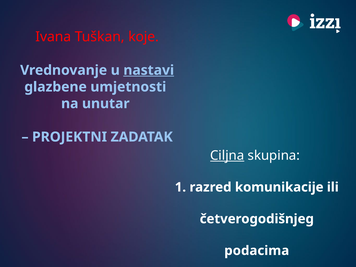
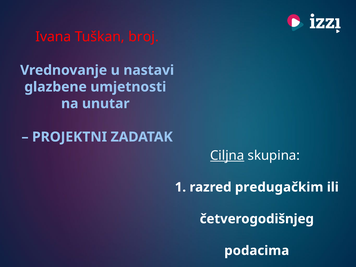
koje: koje -> broj
nastavi underline: present -> none
komunikacije: komunikacije -> predugačkim
